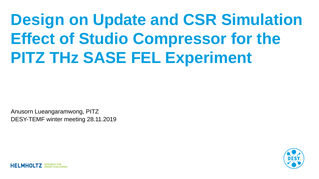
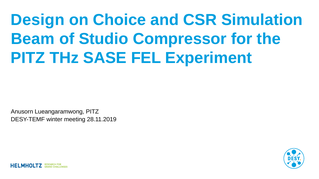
Update: Update -> Choice
Effect: Effect -> Beam
